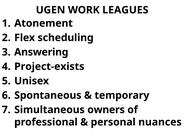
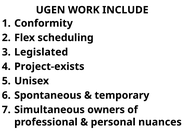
LEAGUES: LEAGUES -> INCLUDE
Atonement: Atonement -> Conformity
Answering: Answering -> Legislated
